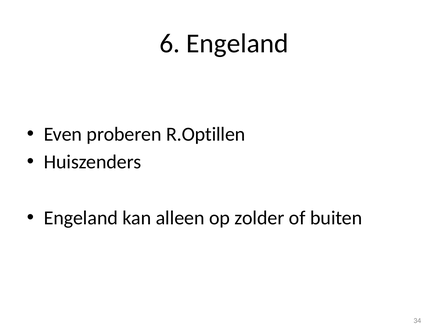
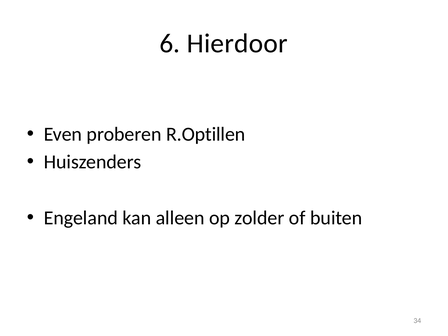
6 Engeland: Engeland -> Hierdoor
